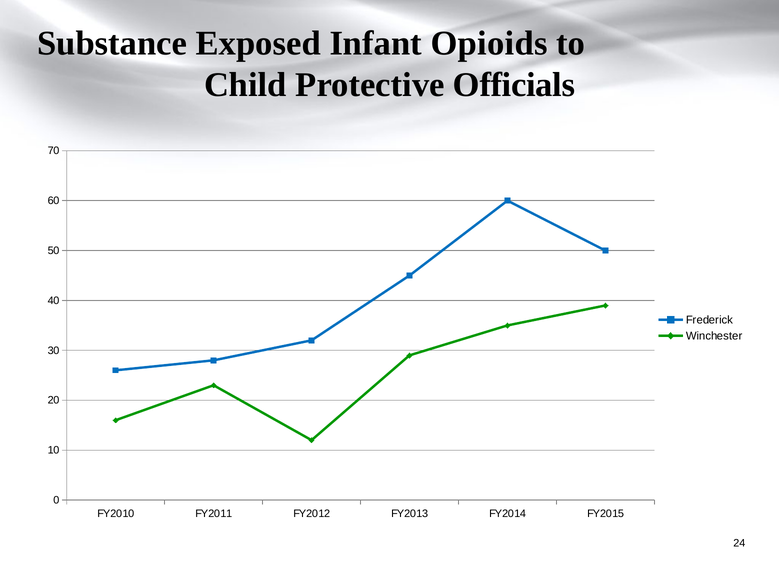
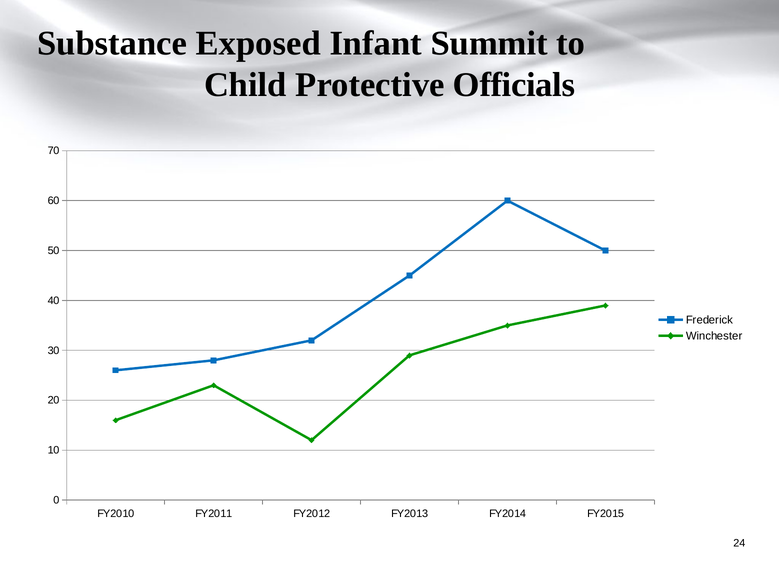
Opioids: Opioids -> Summit
